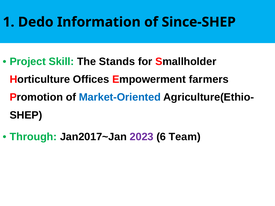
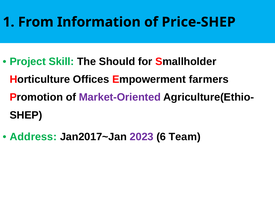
Dedo: Dedo -> From
Since-SHEP: Since-SHEP -> Price-SHEP
Stands: Stands -> Should
Market-Oriented colour: blue -> purple
Through: Through -> Address
